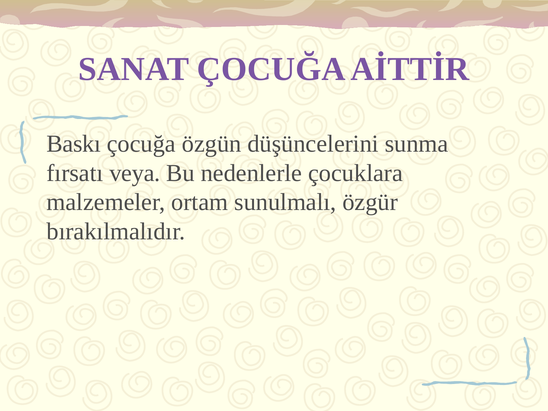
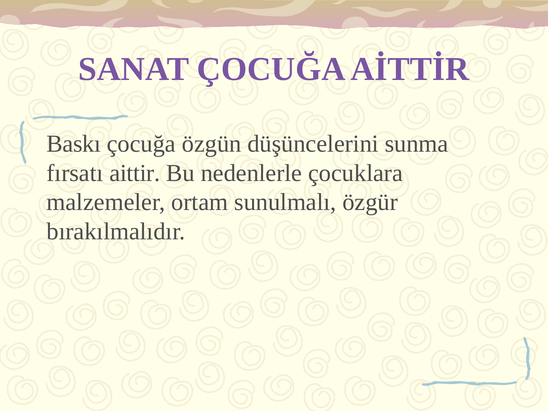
veya: veya -> aittir
